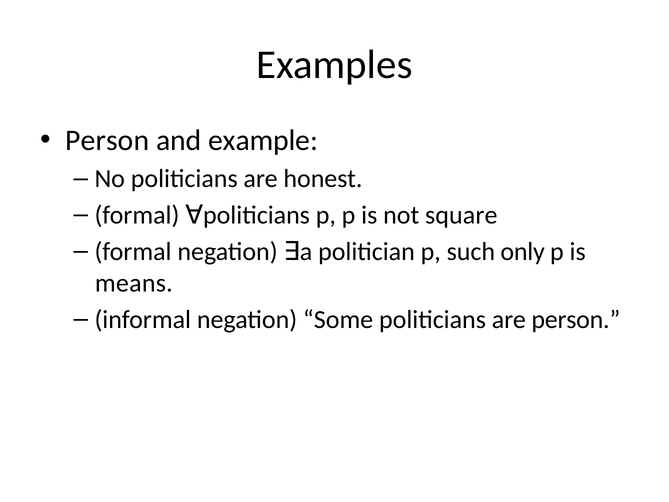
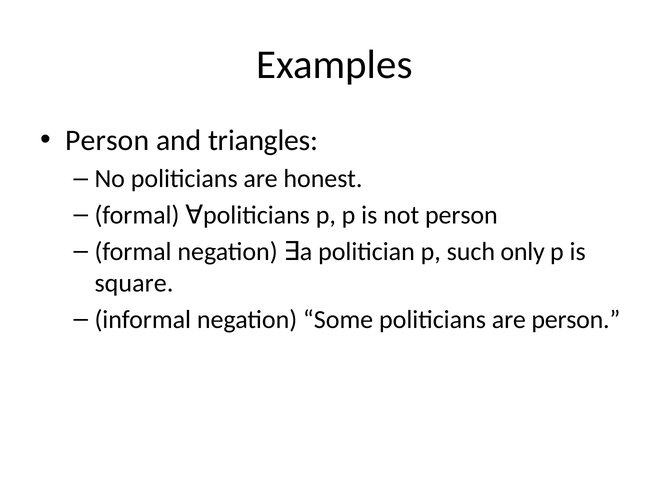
example: example -> triangles
not square: square -> person
means: means -> square
